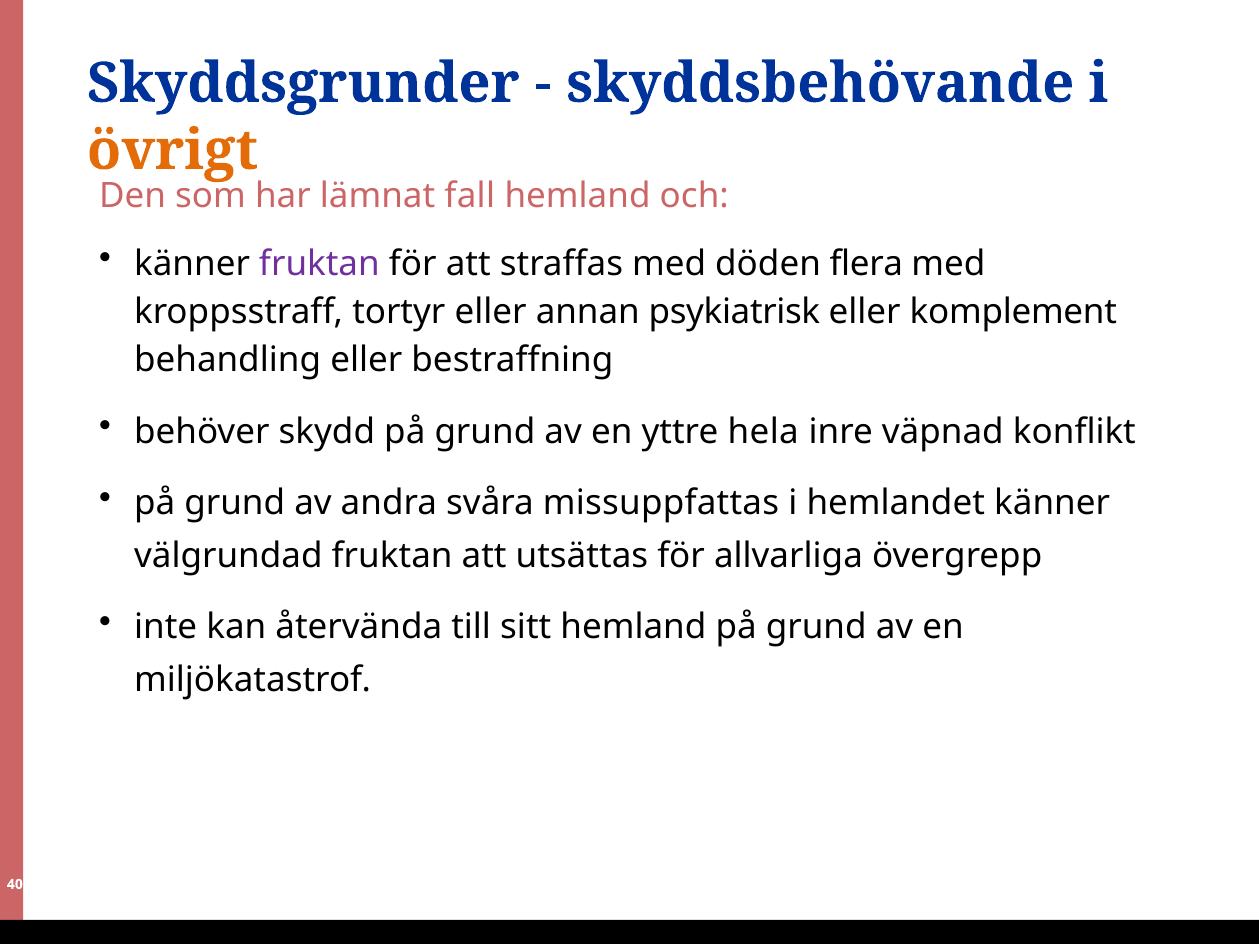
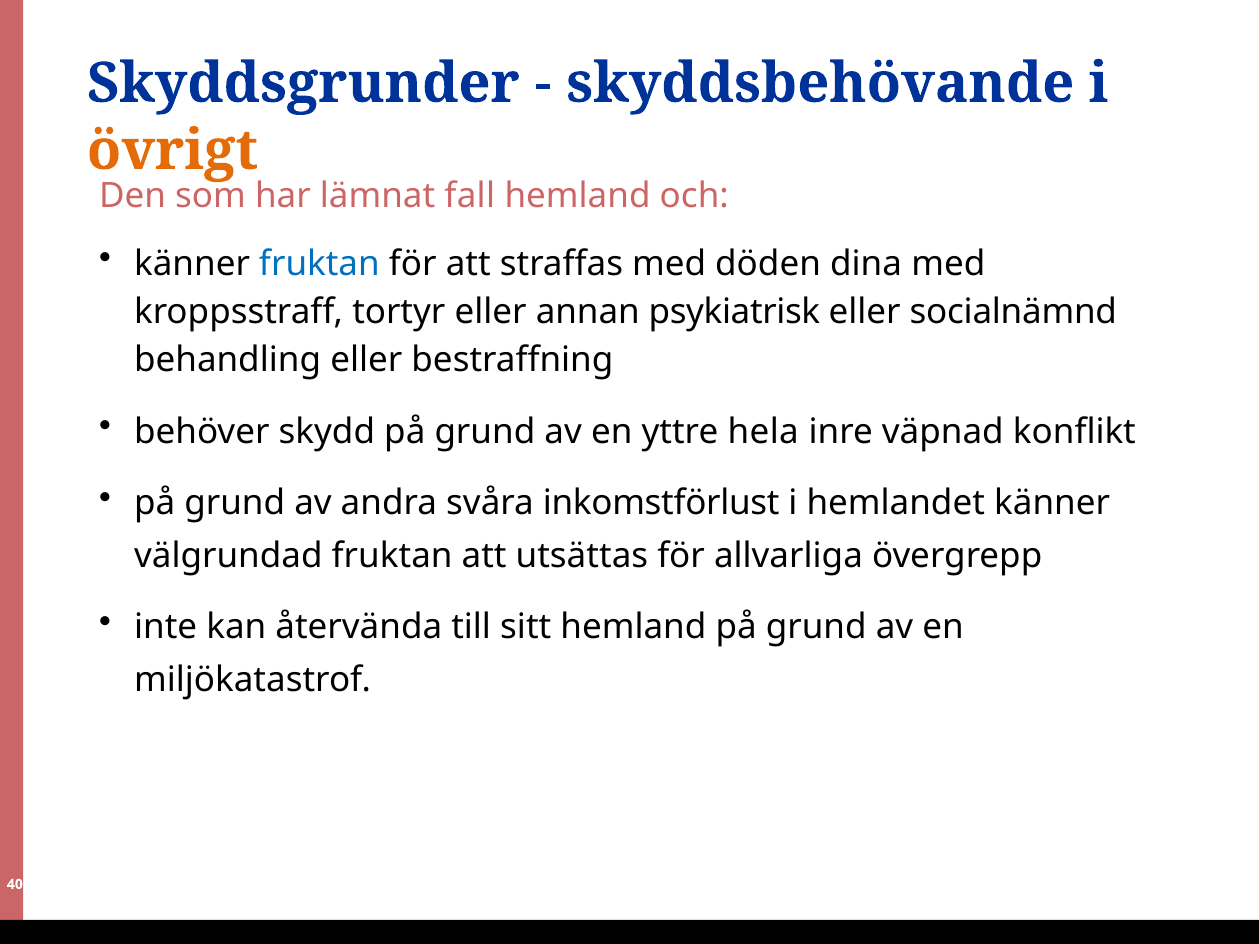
fruktan at (319, 264) colour: purple -> blue
flera: flera -> dina
komplement: komplement -> socialnämnd
missuppfattas: missuppfattas -> inkomstförlust
